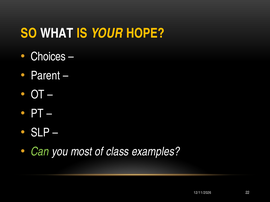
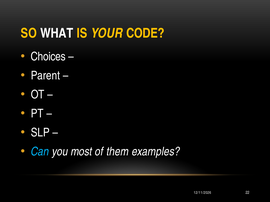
HOPE: HOPE -> CODE
Can colour: light green -> light blue
class: class -> them
